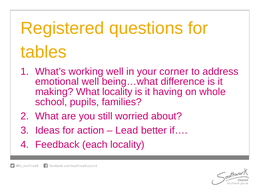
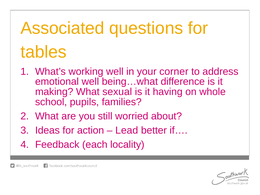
Registered: Registered -> Associated
What locality: locality -> sexual
